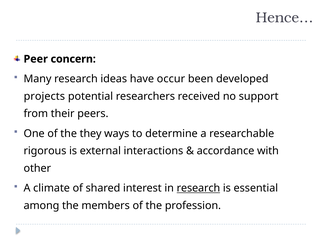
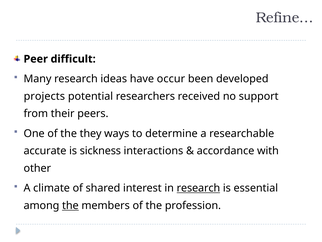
Hence…: Hence… -> Refine…
concern: concern -> difficult
rigorous: rigorous -> accurate
external: external -> sickness
the at (70, 205) underline: none -> present
